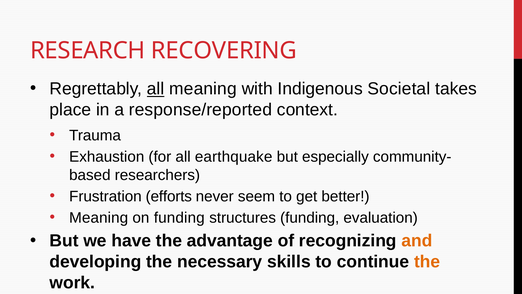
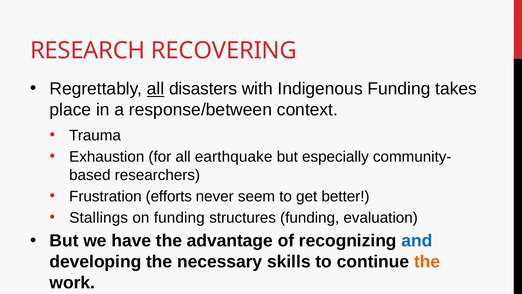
all meaning: meaning -> disasters
Indigenous Societal: Societal -> Funding
response/reported: response/reported -> response/between
Meaning at (99, 217): Meaning -> Stallings
and colour: orange -> blue
